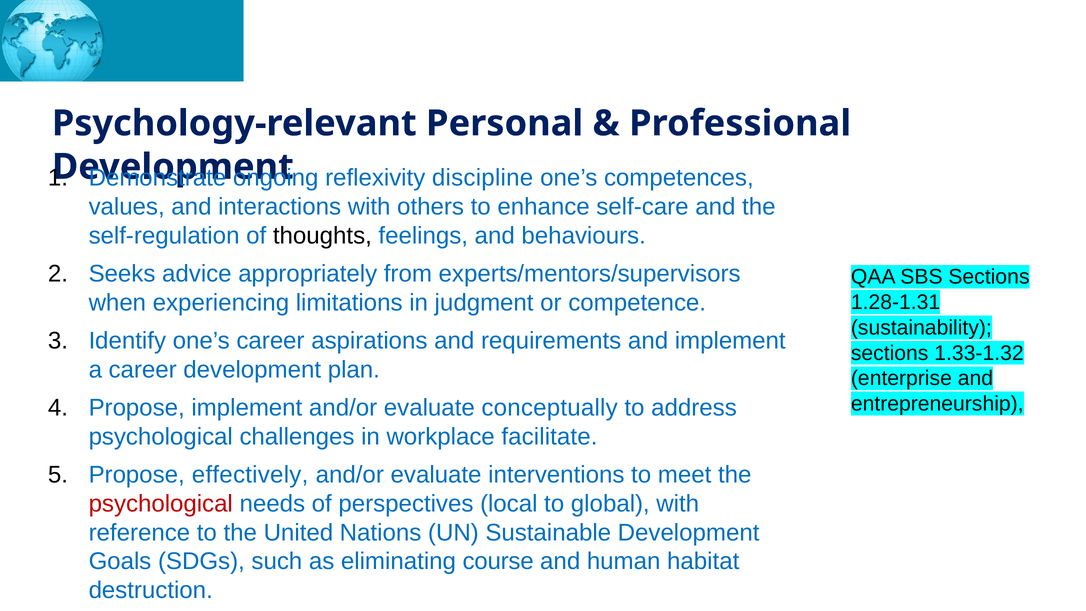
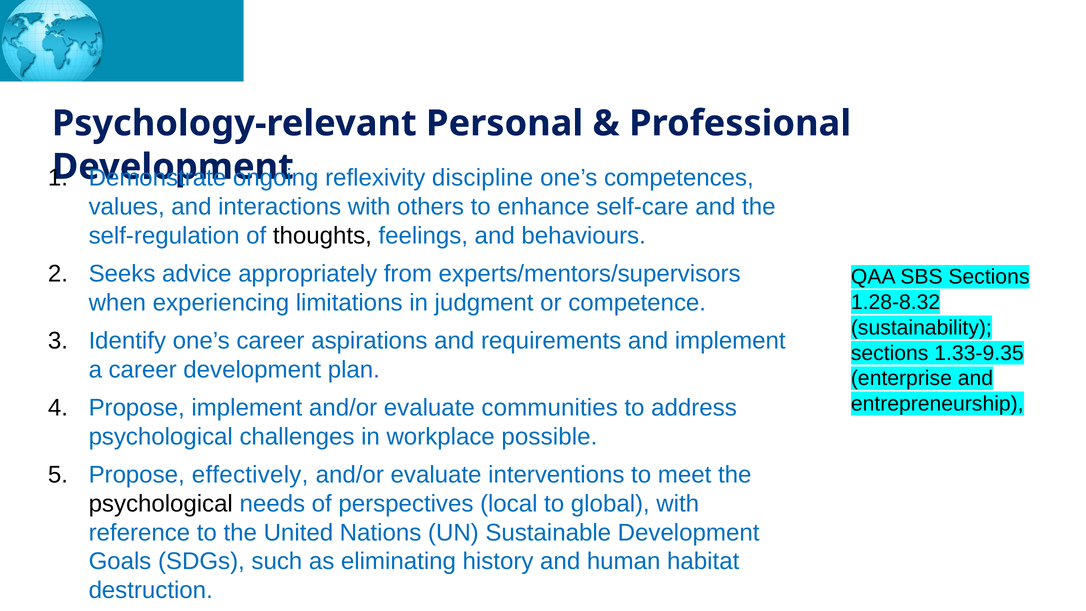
1.28-1.31: 1.28-1.31 -> 1.28-8.32
1.33-1.32: 1.33-1.32 -> 1.33-9.35
conceptually: conceptually -> communities
facilitate: facilitate -> possible
psychological at (161, 504) colour: red -> black
course: course -> history
